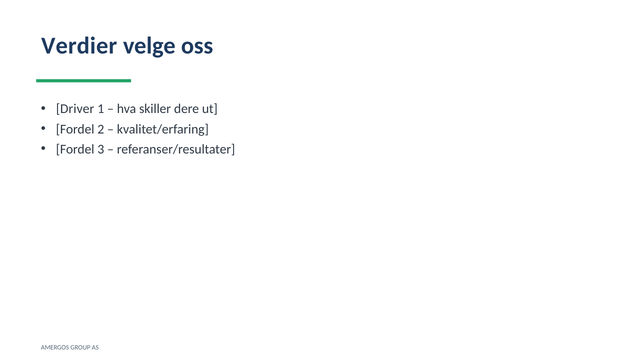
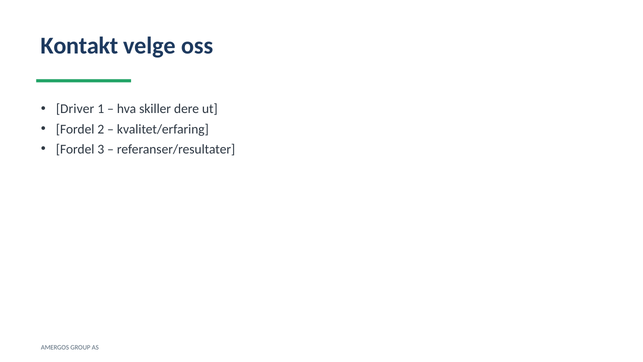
Verdier: Verdier -> Kontakt
